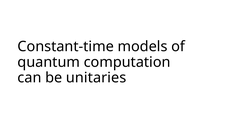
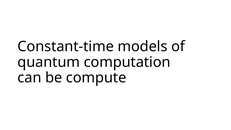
unitaries: unitaries -> compute
